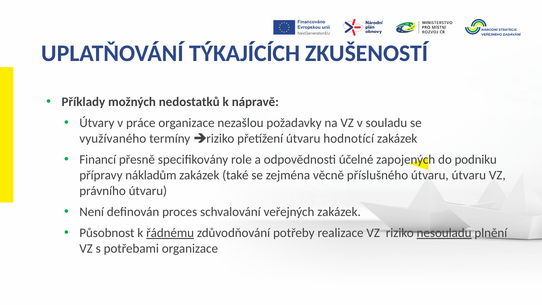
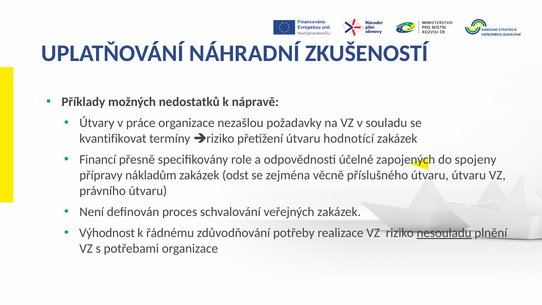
TÝKAJÍCÍCH: TÝKAJÍCÍCH -> NÁHRADNÍ
využívaného: využívaného -> kvantifikovat
podniku: podniku -> spojeny
také: také -> odst
Působnost: Působnost -> Výhodnost
řádnému underline: present -> none
